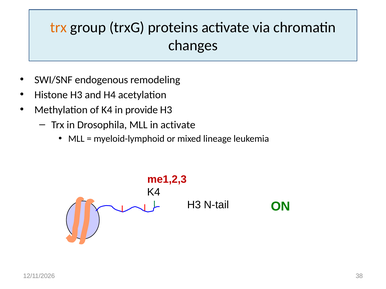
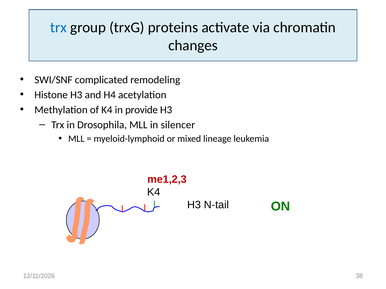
trx at (58, 27) colour: orange -> blue
endogenous: endogenous -> complicated
in activate: activate -> silencer
